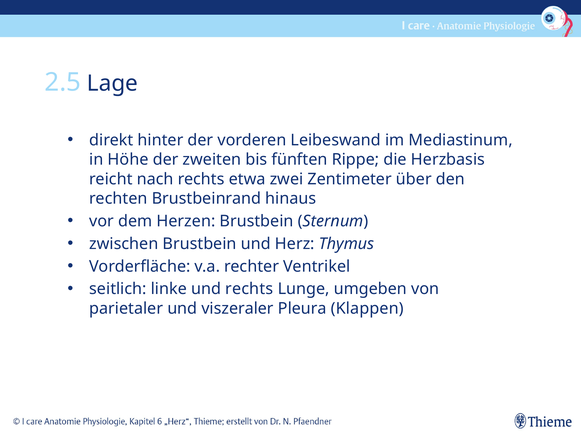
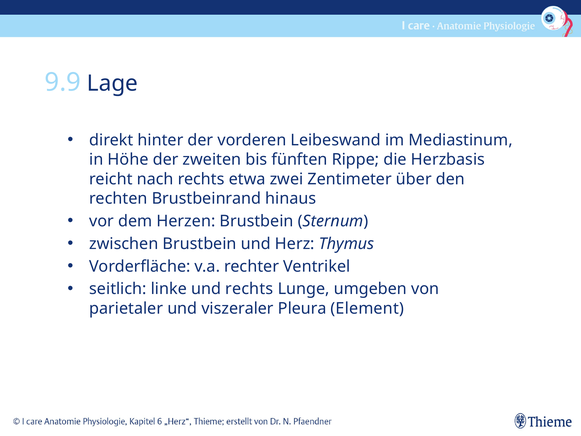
2.5: 2.5 -> 9.9
Klappen: Klappen -> Element
